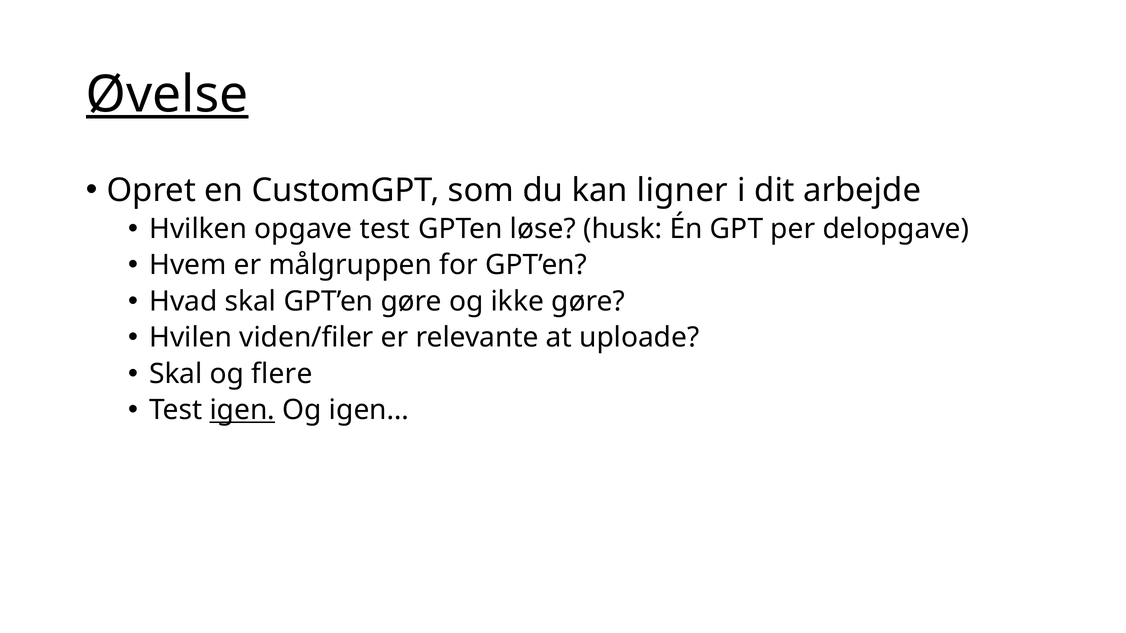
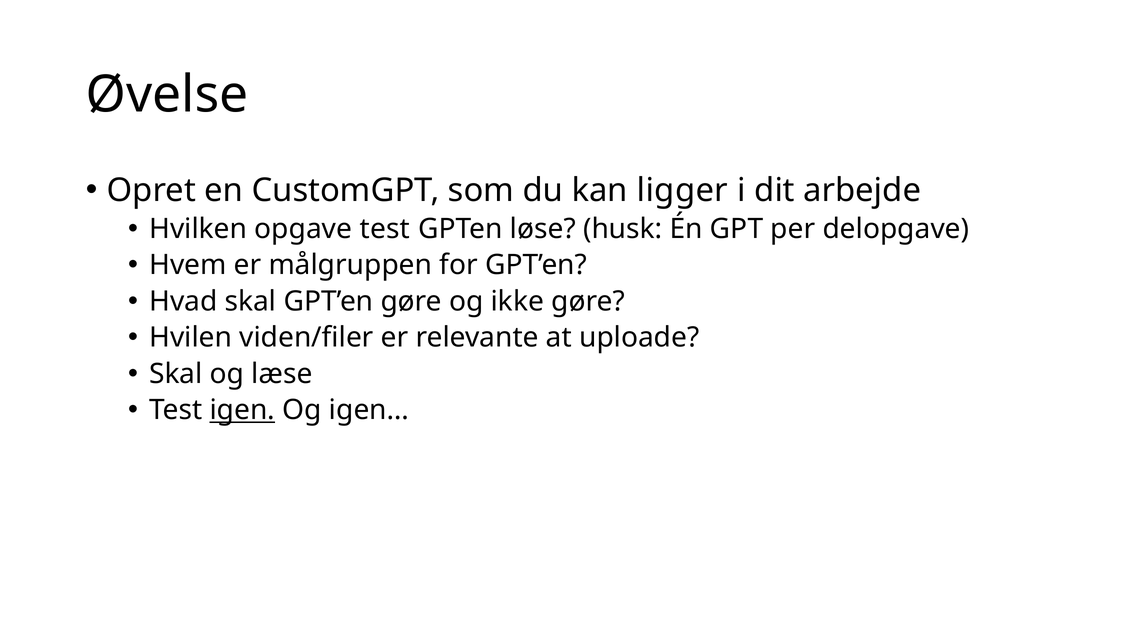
Øvelse underline: present -> none
ligner: ligner -> ligger
flere: flere -> læse
